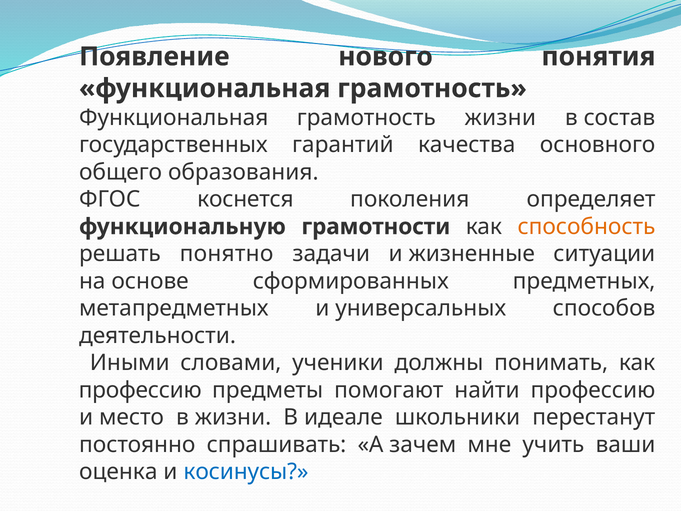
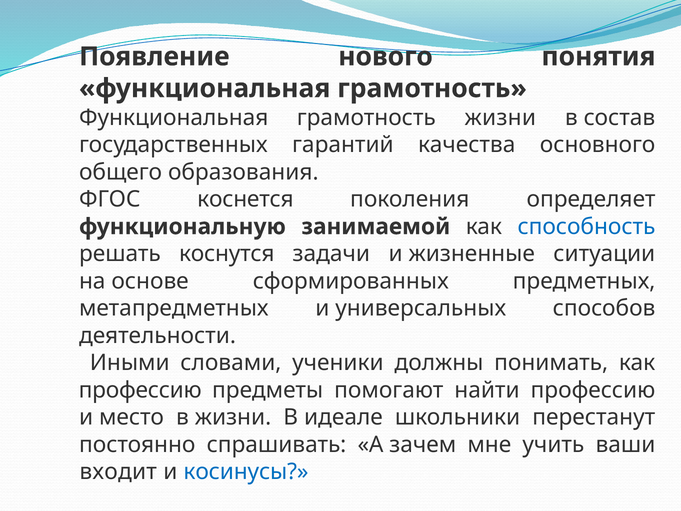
грамотности: грамотности -> занимаемой
способность colour: orange -> blue
понятно: понятно -> коснутся
оценка: оценка -> входит
